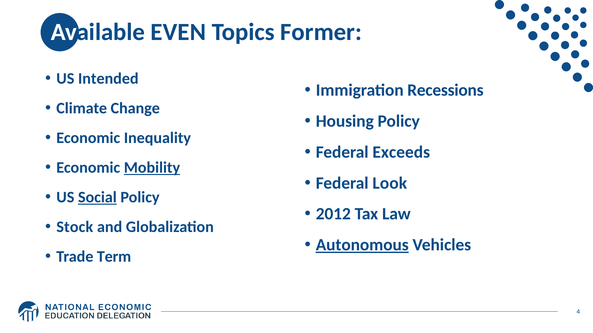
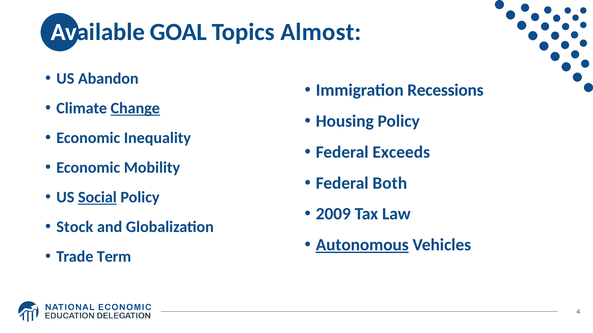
EVEN: EVEN -> GOAL
Former: Former -> Almost
Intended: Intended -> Abandon
Change underline: none -> present
Mobility underline: present -> none
Look: Look -> Both
2012: 2012 -> 2009
